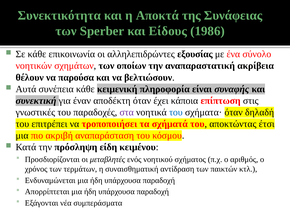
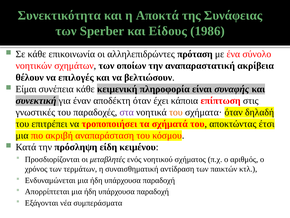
εξουσίας: εξουσίας -> πρόταση
παρούσα: παρούσα -> επιλογές
Αυτά: Αυτά -> Είμαι
του at (176, 112) colour: blue -> orange
